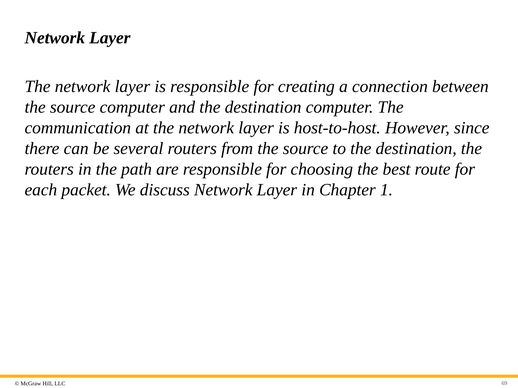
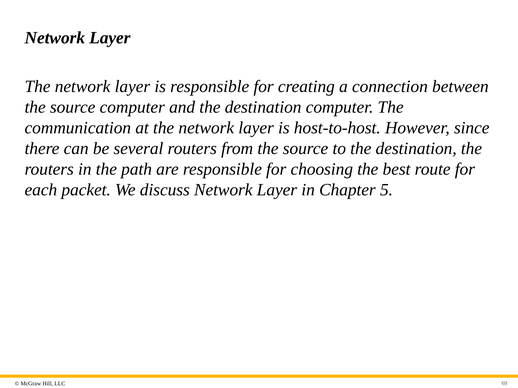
1: 1 -> 5
